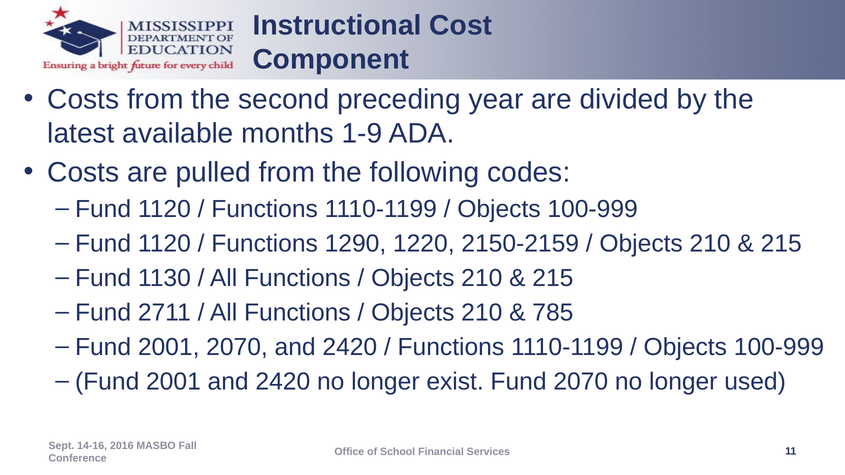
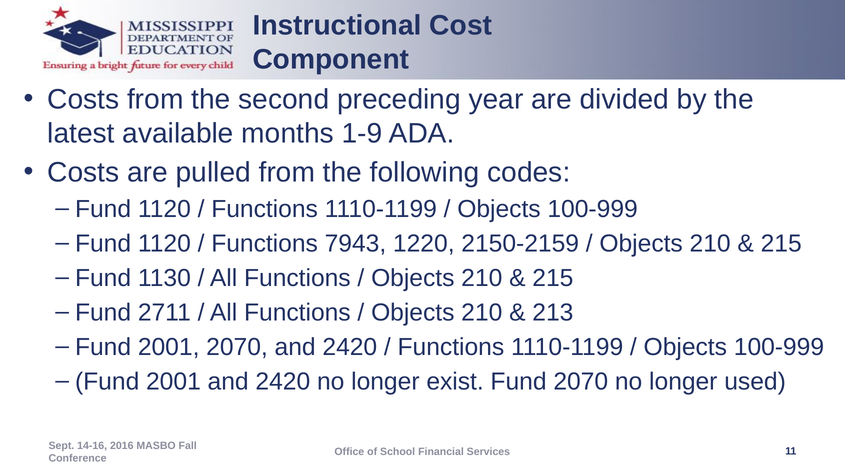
1290: 1290 -> 7943
785: 785 -> 213
